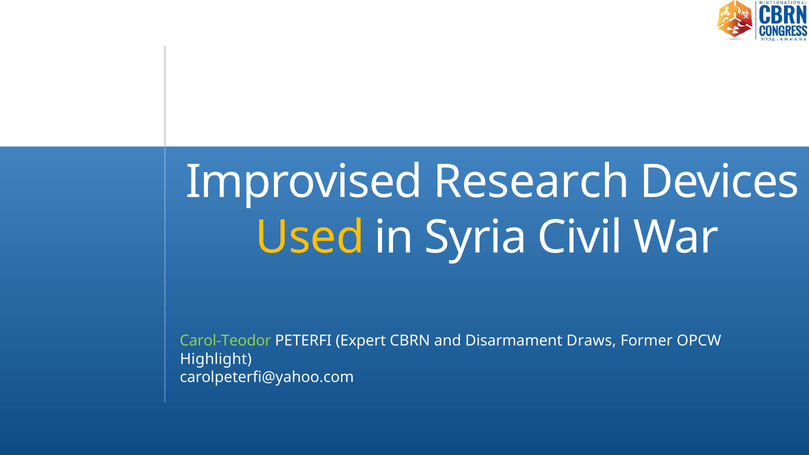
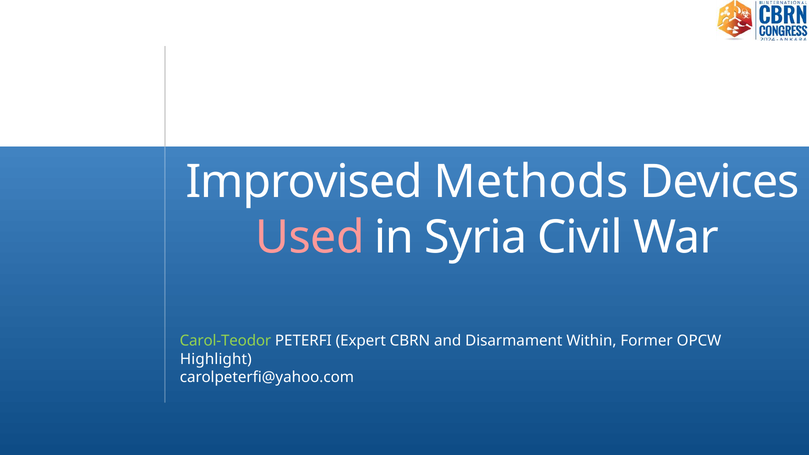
Research: Research -> Methods
Used colour: yellow -> pink
Draws: Draws -> Within
